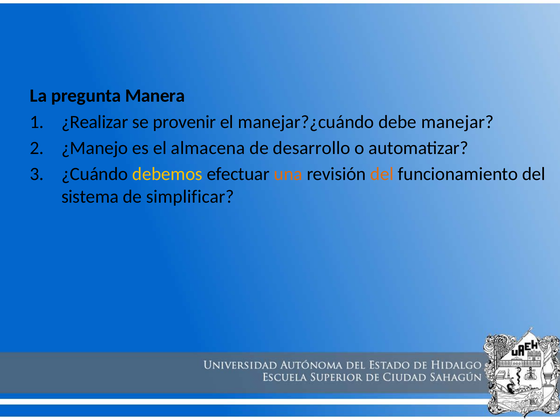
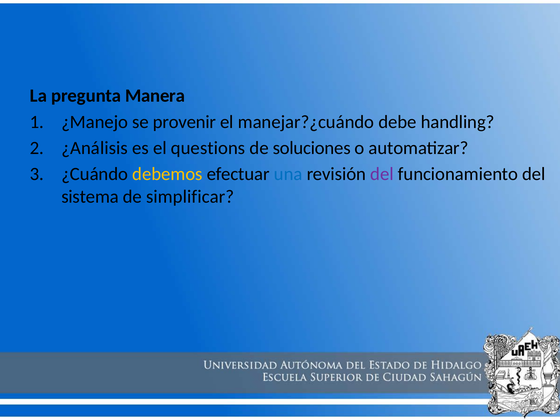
¿Realizar: ¿Realizar -> ¿Manejo
manejar: manejar -> handling
¿Manejo: ¿Manejo -> ¿Análisis
almacena: almacena -> questions
desarrollo: desarrollo -> soluciones
una colour: orange -> blue
del at (382, 174) colour: orange -> purple
